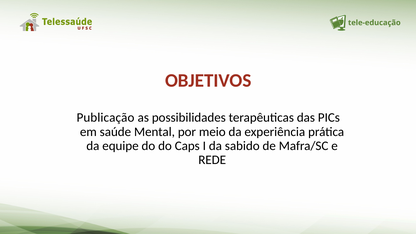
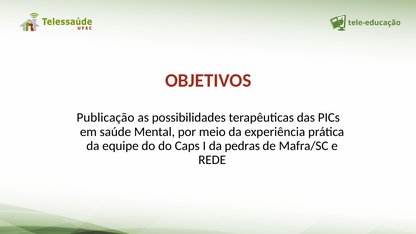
sabido: sabido -> pedras
